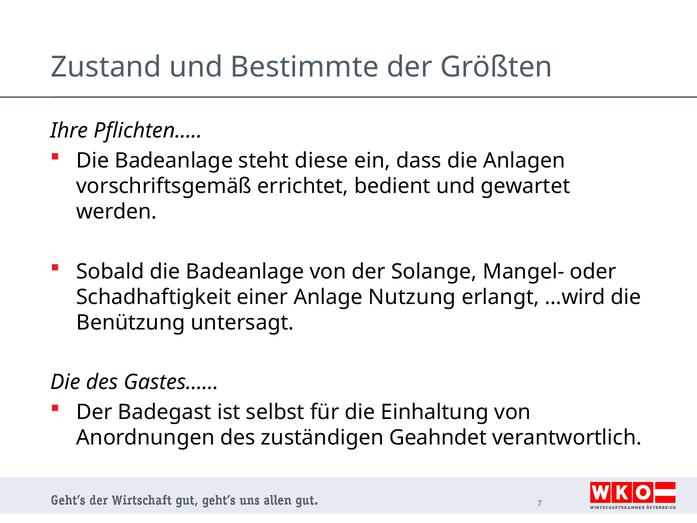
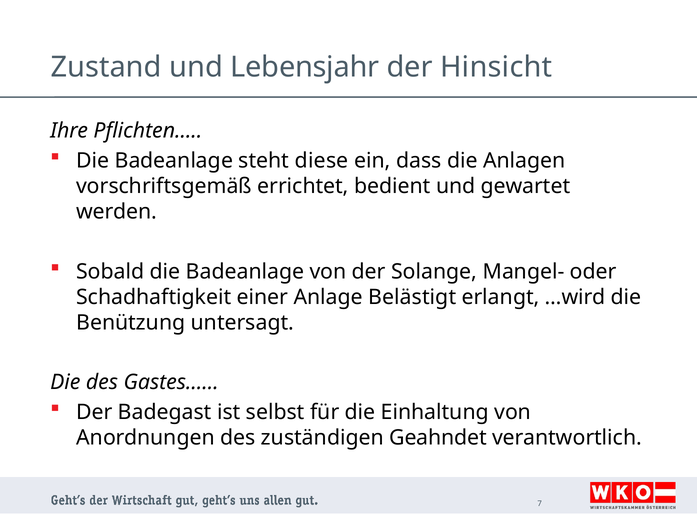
Bestimmte: Bestimmte -> Lebensjahr
Größten: Größten -> Hinsicht
Nutzung: Nutzung -> Belästigt
